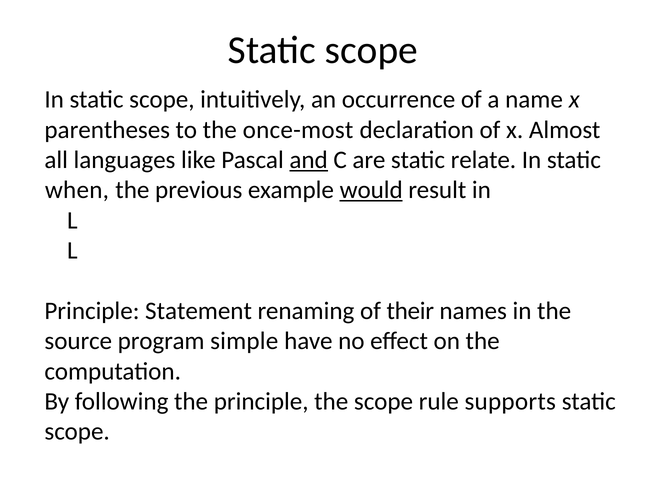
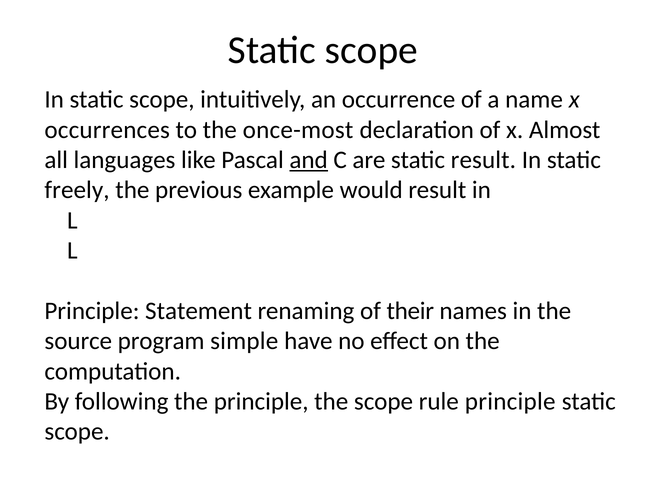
parentheses: parentheses -> occurrences
static relate: relate -> result
when: when -> freely
would underline: present -> none
rule supports: supports -> principle
